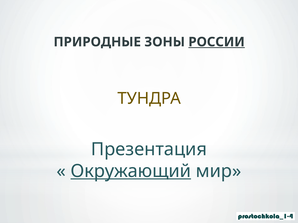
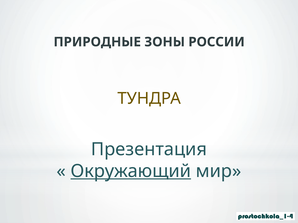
РОССИИ underline: present -> none
